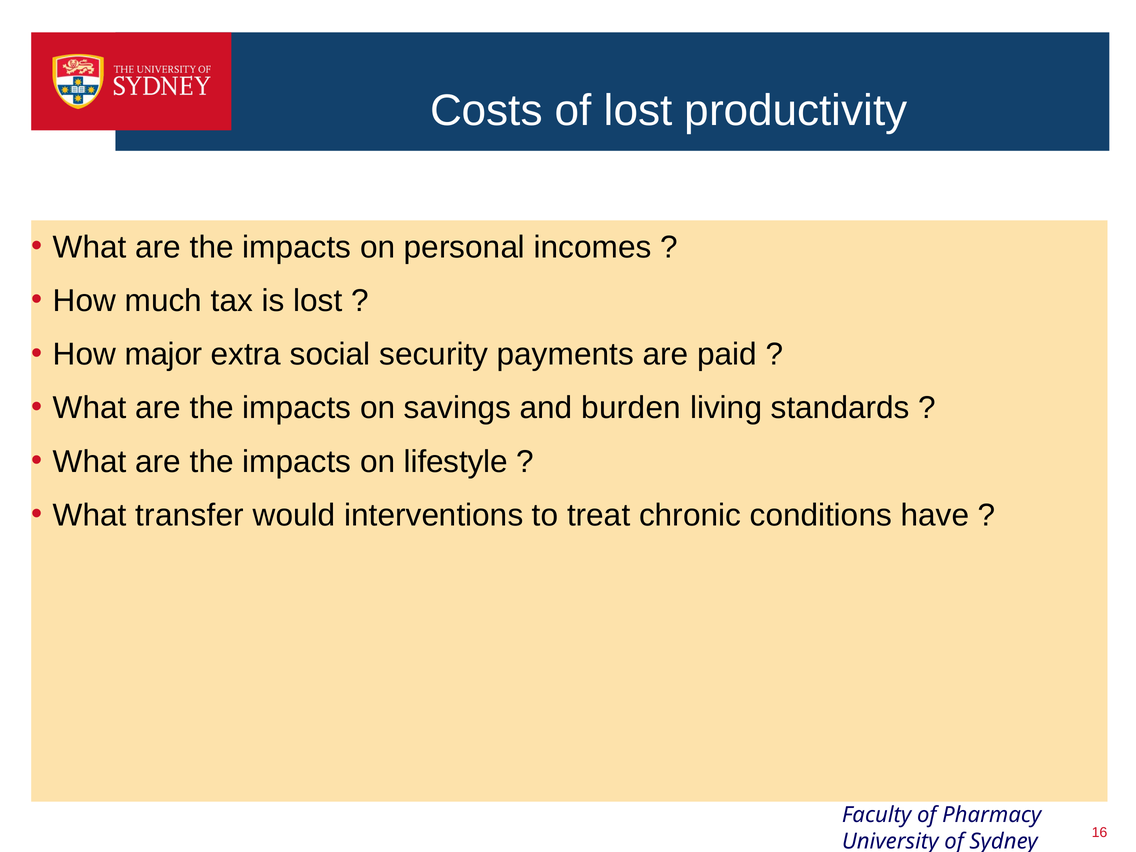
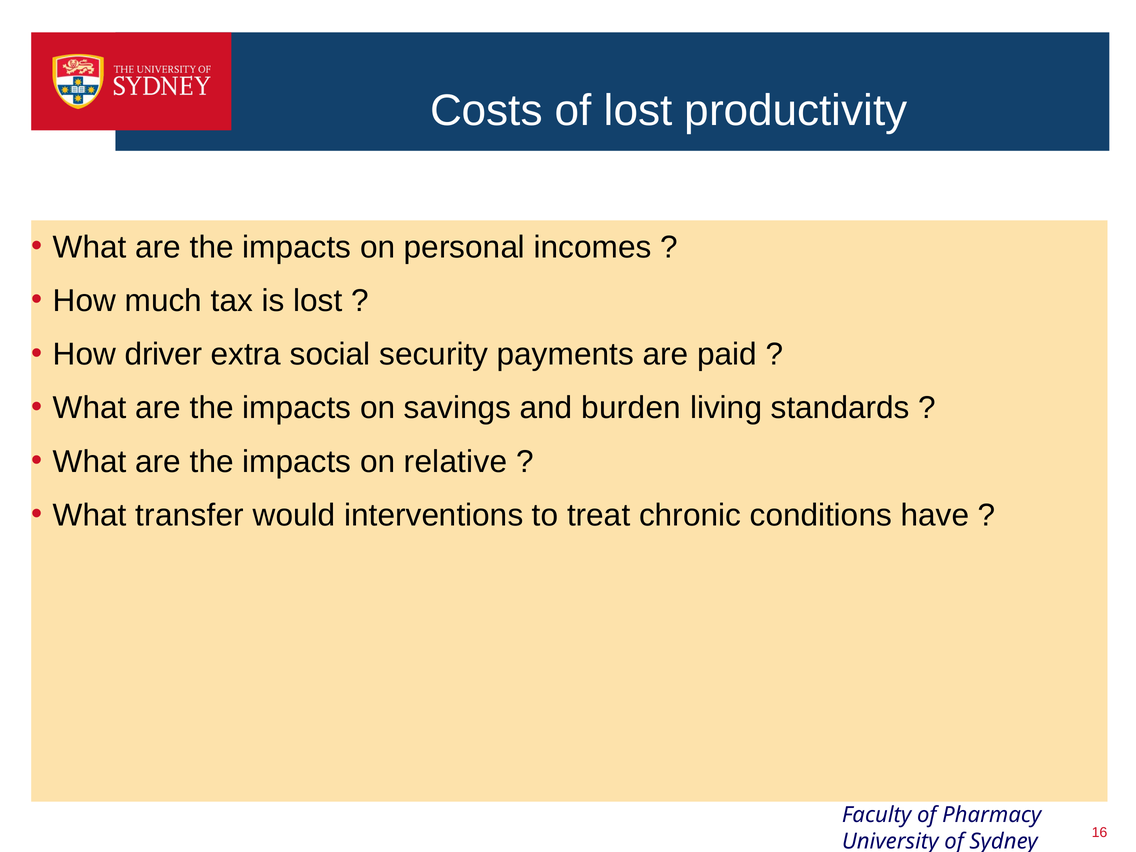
major: major -> driver
lifestyle: lifestyle -> relative
